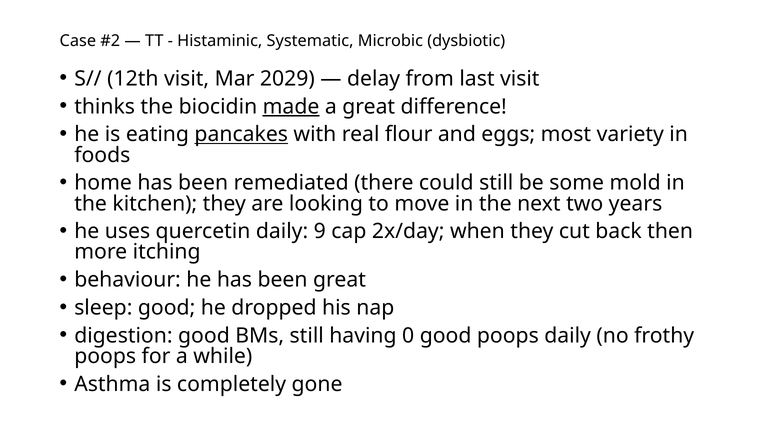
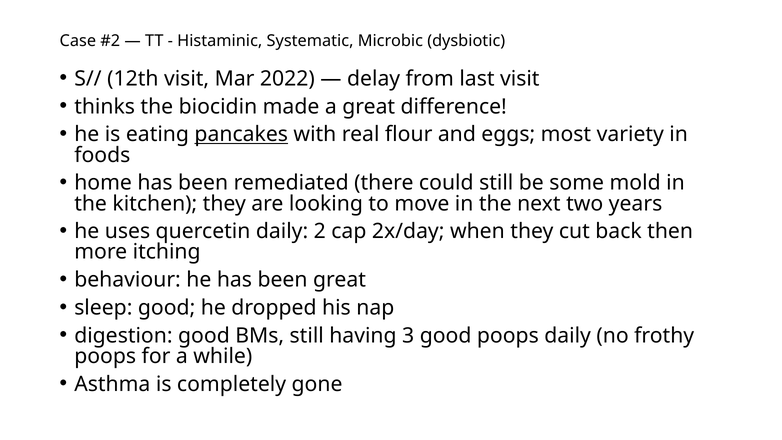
2029: 2029 -> 2022
made underline: present -> none
9: 9 -> 2
0: 0 -> 3
